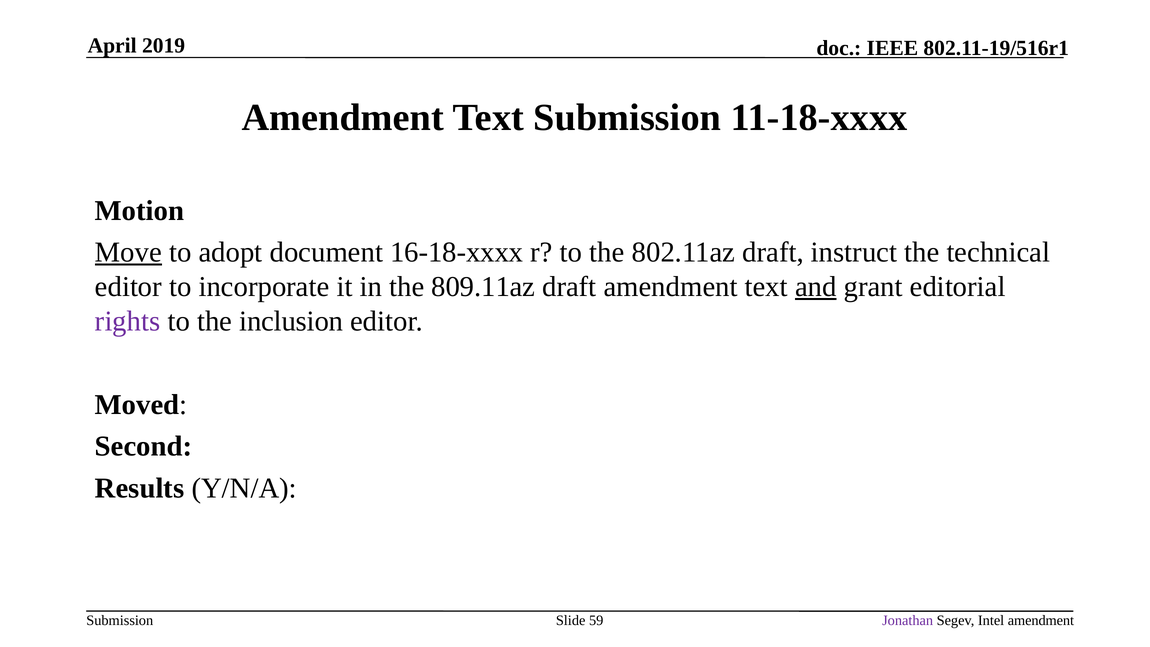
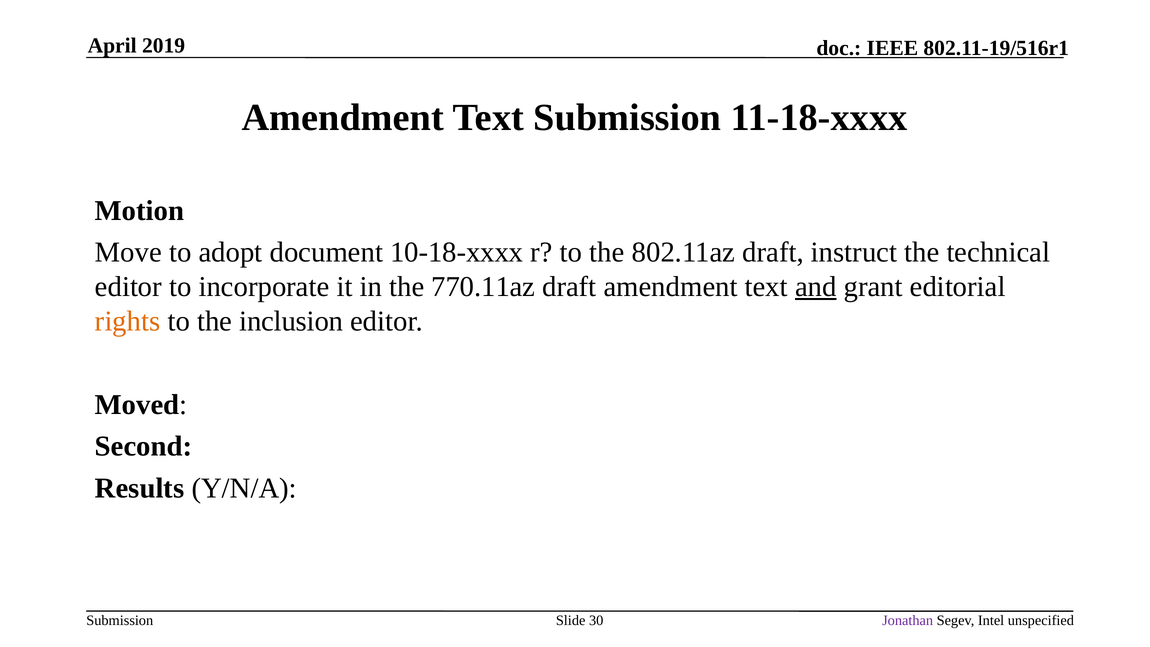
Move underline: present -> none
16-18-xxxx: 16-18-xxxx -> 10-18-xxxx
809.11az: 809.11az -> 770.11az
rights colour: purple -> orange
59: 59 -> 30
Intel amendment: amendment -> unspecified
